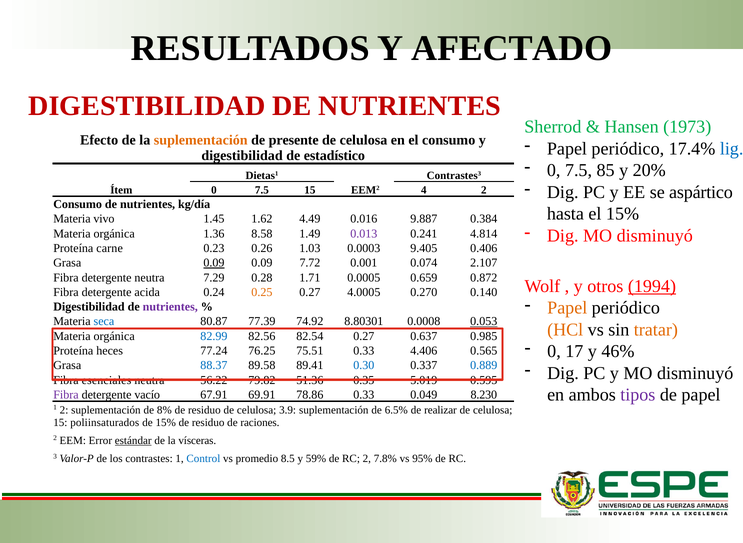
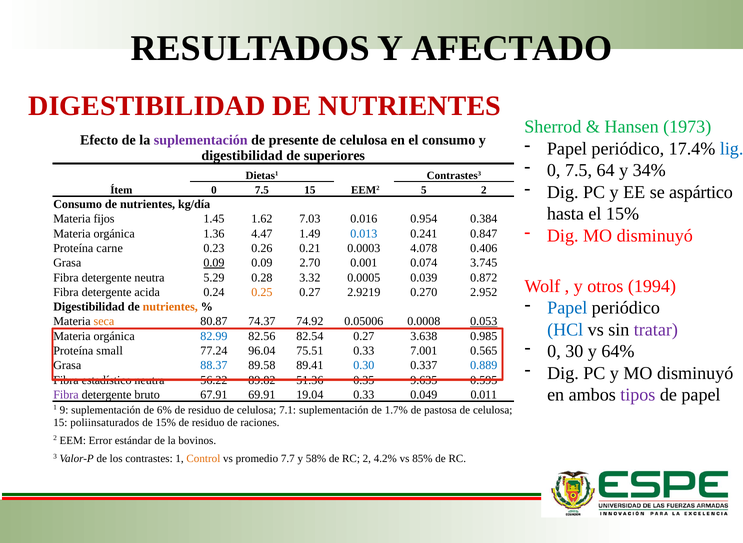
suplementación at (201, 140) colour: orange -> purple
estadístico: estadístico -> superiores
85: 85 -> 64
20%: 20% -> 34%
4: 4 -> 5
vivo: vivo -> fijos
4.49: 4.49 -> 7.03
9.887: 9.887 -> 0.954
8.58: 8.58 -> 4.47
0.013 colour: purple -> blue
4.814: 4.814 -> 0.847
1.03: 1.03 -> 0.21
9.405: 9.405 -> 4.078
7.72: 7.72 -> 2.70
2.107: 2.107 -> 3.745
7.29: 7.29 -> 5.29
1.71: 1.71 -> 3.32
0.659: 0.659 -> 0.039
1994 underline: present -> none
4.0005: 4.0005 -> 2.9219
0.140: 0.140 -> 2.952
Papel at (567, 308) colour: orange -> blue
nutrientes at (170, 306) colour: purple -> orange
seca colour: blue -> orange
77.39: 77.39 -> 74.37
8.80301: 8.80301 -> 0.05006
HCl colour: orange -> blue
tratar colour: orange -> purple
0.637: 0.637 -> 3.638
17: 17 -> 30
46%: 46% -> 64%
heces: heces -> small
76.25: 76.25 -> 96.04
4.406: 4.406 -> 7.001
esenciales: esenciales -> estadístico
79.82: 79.82 -> 89.82
5.019: 5.019 -> 9.635
vacío: vacío -> bruto
78.86: 78.86 -> 19.04
8.230: 8.230 -> 0.011
1 2: 2 -> 9
8%: 8% -> 6%
3.9: 3.9 -> 7.1
6.5%: 6.5% -> 1.7%
realizar: realizar -> pastosa
estándar underline: present -> none
vísceras: vísceras -> bovinos
Control colour: blue -> orange
8.5: 8.5 -> 7.7
59%: 59% -> 58%
7.8%: 7.8% -> 4.2%
95%: 95% -> 85%
